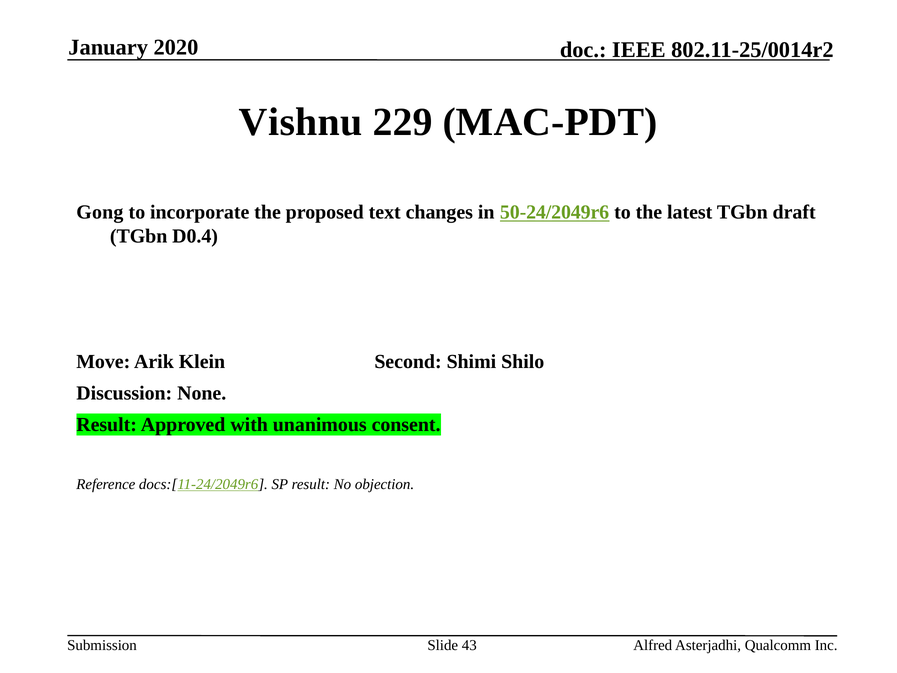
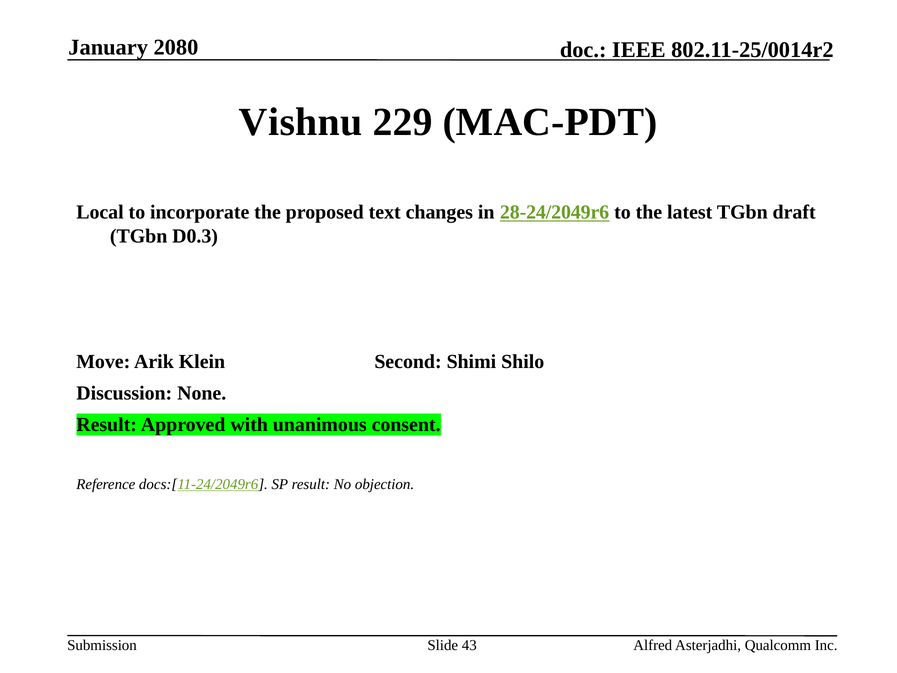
2020: 2020 -> 2080
Gong: Gong -> Local
50-24/2049r6: 50-24/2049r6 -> 28-24/2049r6
D0.4: D0.4 -> D0.3
